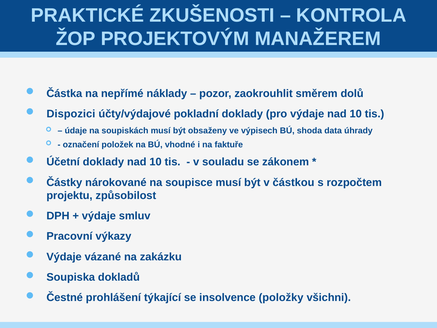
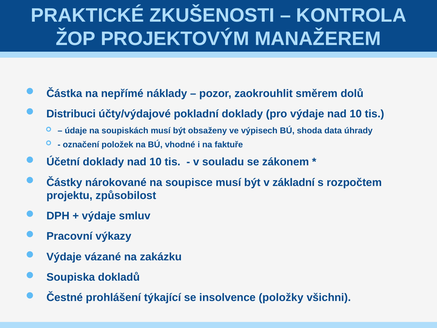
Dispozici: Dispozici -> Distribuci
částkou: částkou -> základní
